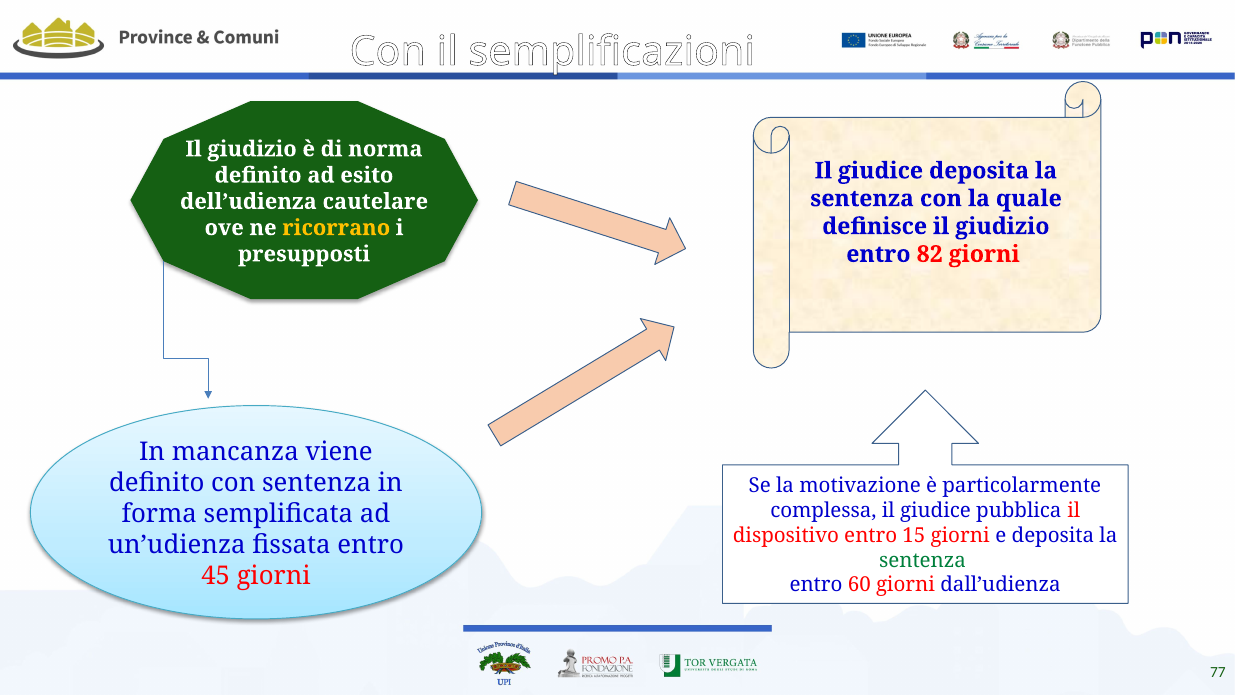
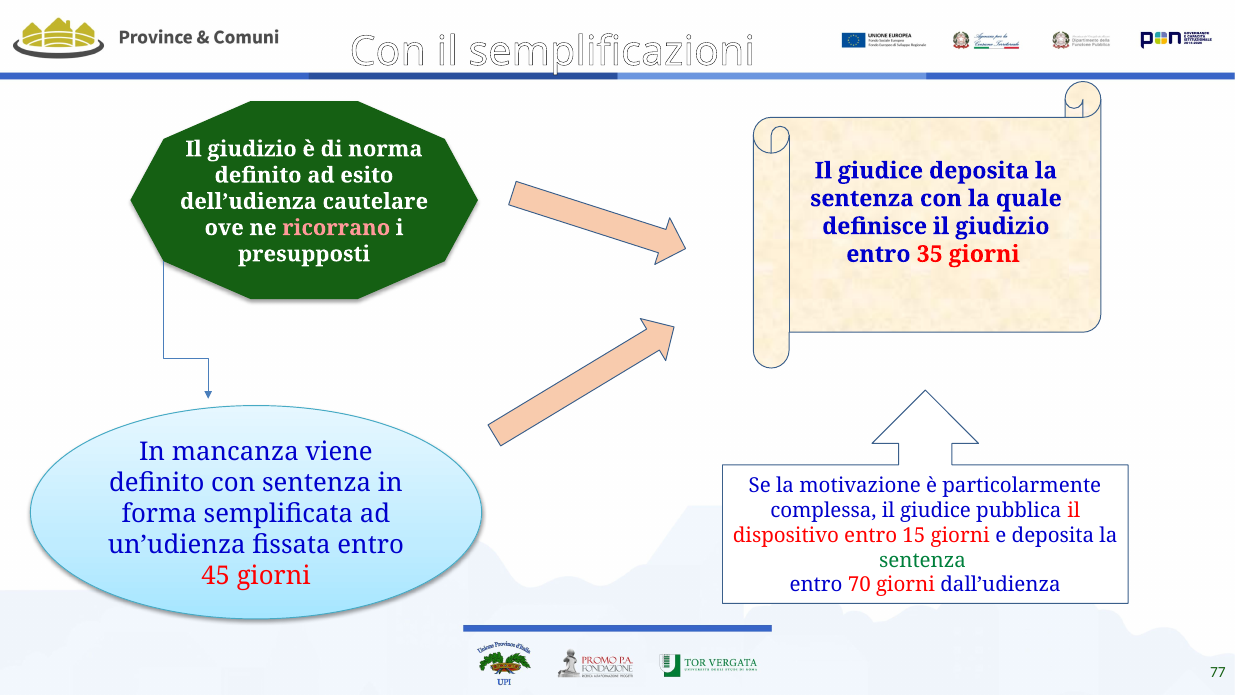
ricorrano colour: yellow -> pink
82: 82 -> 35
60: 60 -> 70
